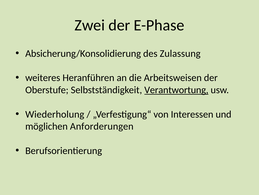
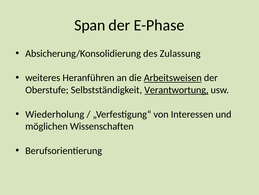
Zwei: Zwei -> Span
Arbeitsweisen underline: none -> present
Anforderungen: Anforderungen -> Wissenschaften
